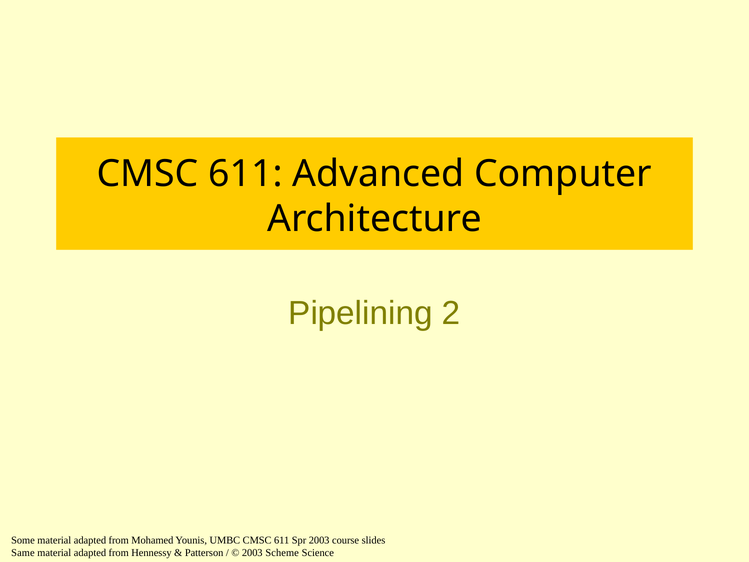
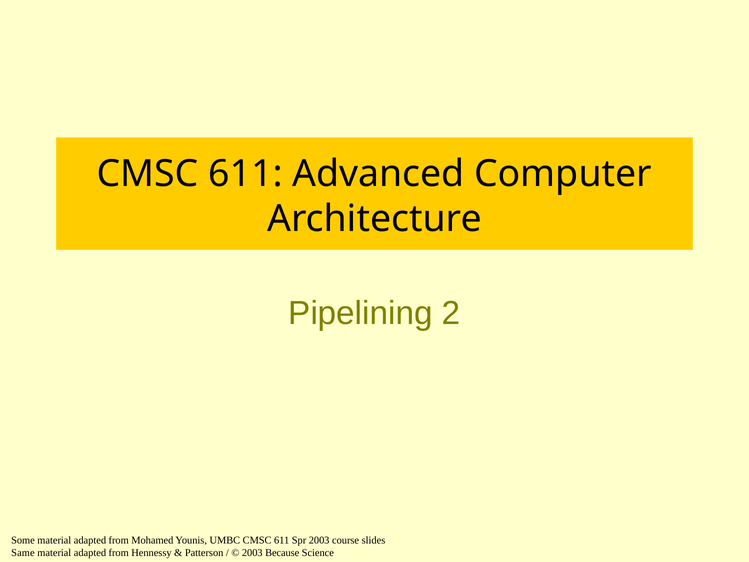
Scheme: Scheme -> Because
